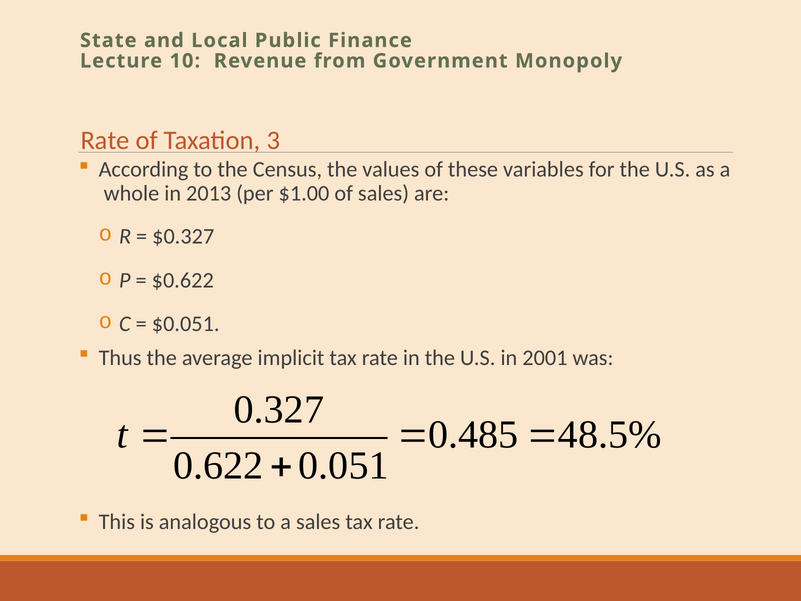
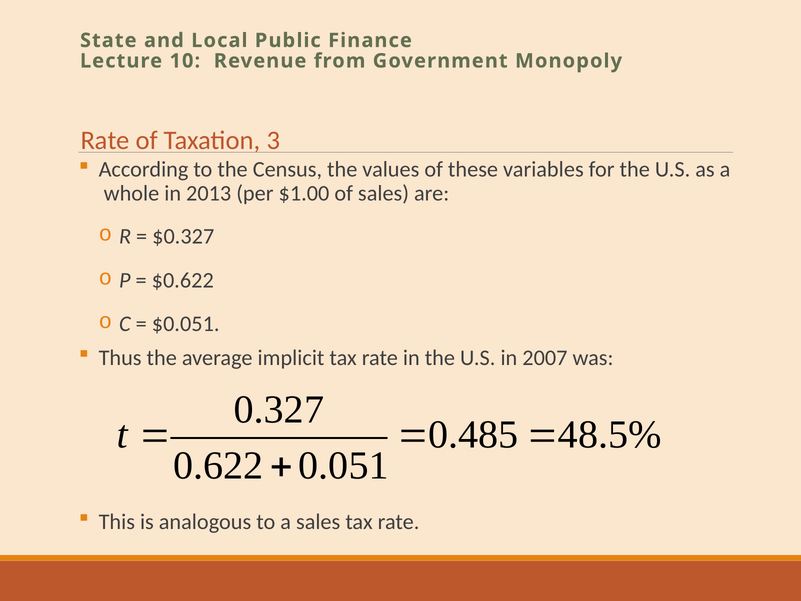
2001: 2001 -> 2007
